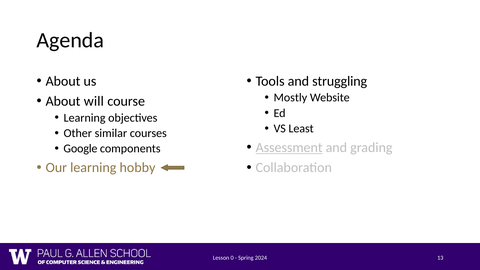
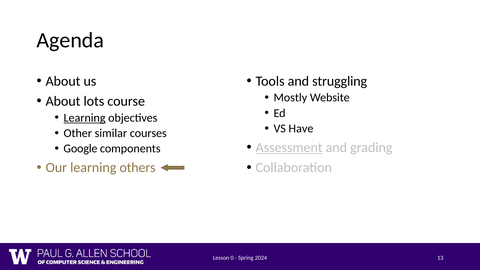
will: will -> lots
Learning at (85, 118) underline: none -> present
Least: Least -> Have
hobby: hobby -> others
